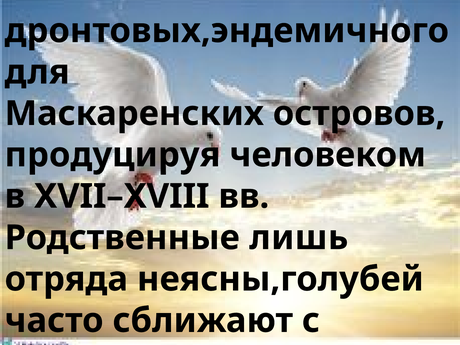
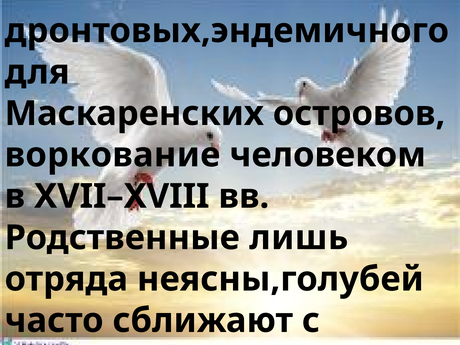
продуцируя: продуцируя -> воркование
